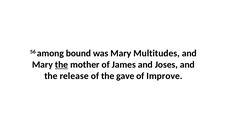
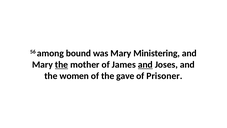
Multitudes: Multitudes -> Ministering
and at (145, 64) underline: none -> present
release: release -> women
Improve: Improve -> Prisoner
